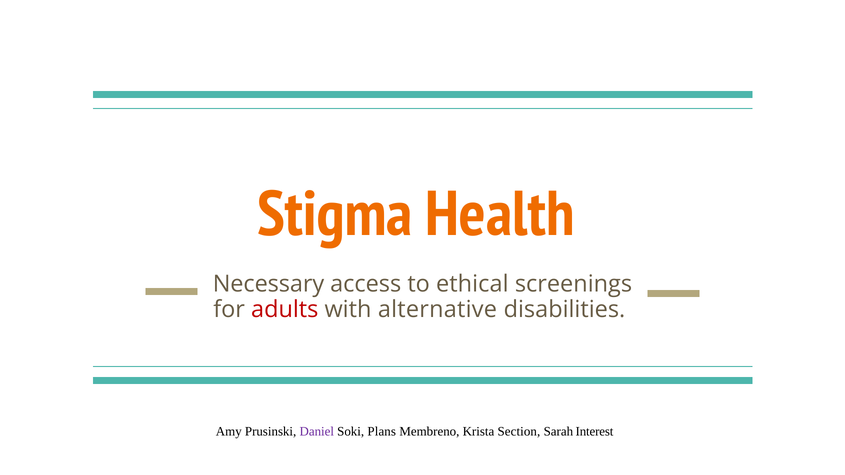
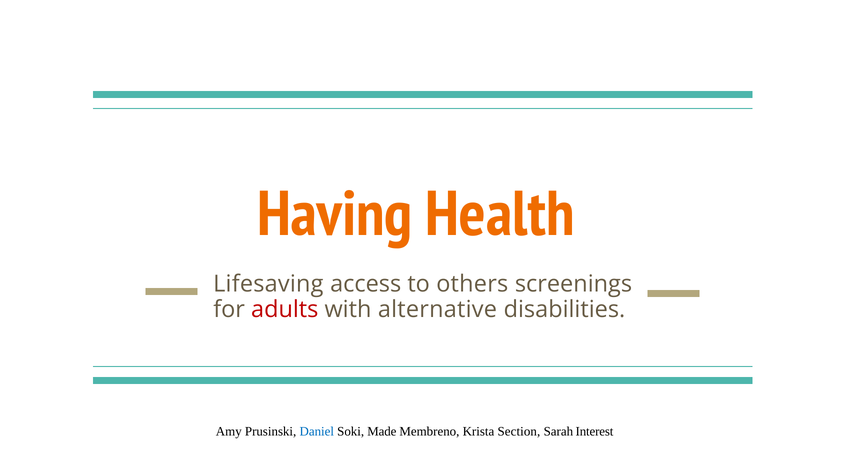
Stigma: Stigma -> Having
Necessary: Necessary -> Lifesaving
ethical: ethical -> others
Daniel colour: purple -> blue
Plans: Plans -> Made
